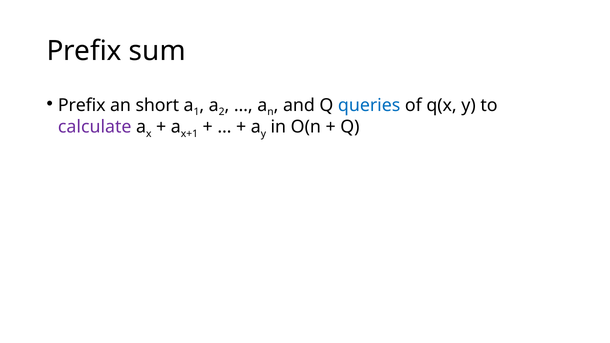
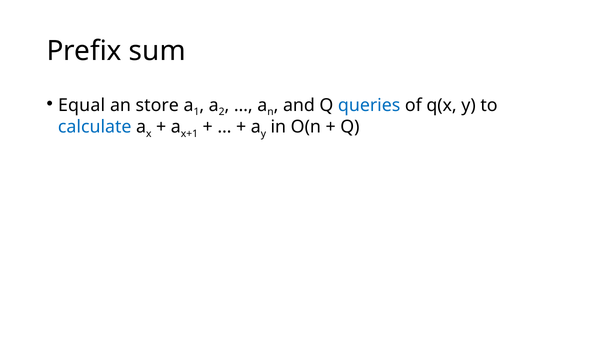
Prefix at (82, 105): Prefix -> Equal
short: short -> store
calculate colour: purple -> blue
